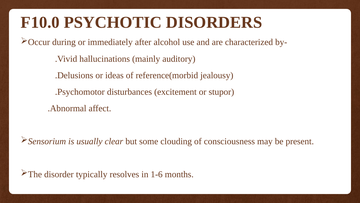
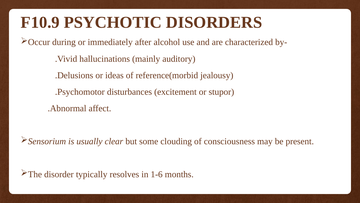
F10.0: F10.0 -> F10.9
